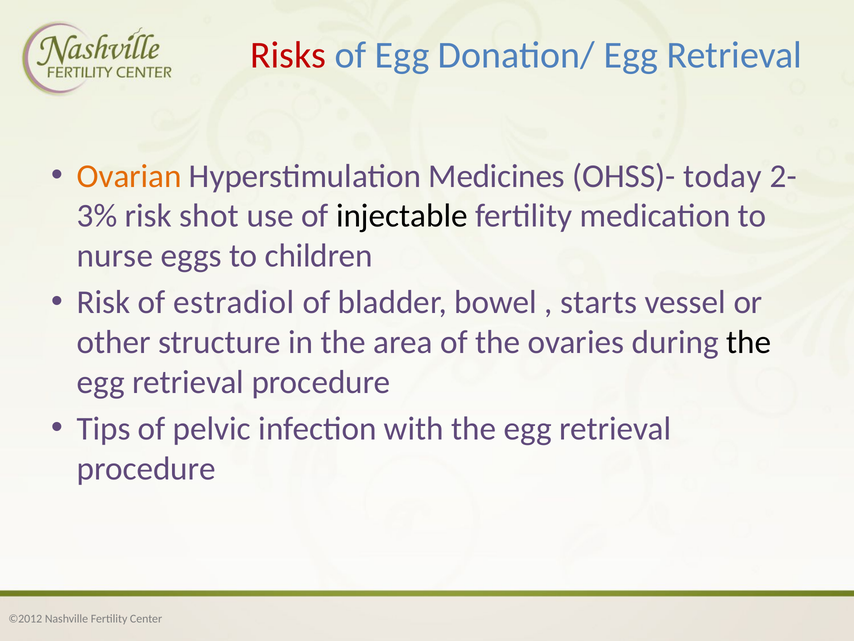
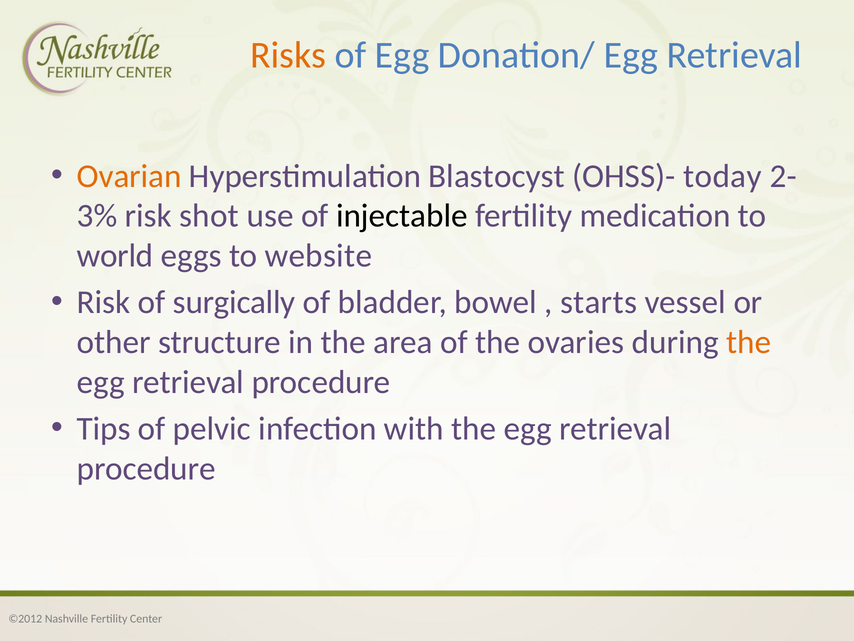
Risks colour: red -> orange
Medicines: Medicines -> Blastocyst
nurse: nurse -> world
children: children -> website
estradiol: estradiol -> surgically
the at (749, 342) colour: black -> orange
